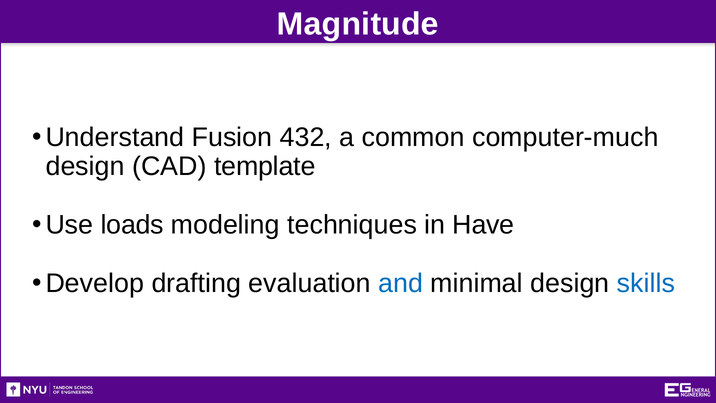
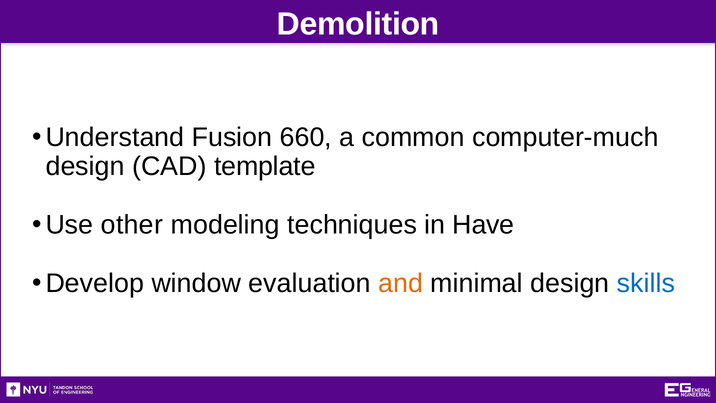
Magnitude: Magnitude -> Demolition
432: 432 -> 660
loads: loads -> other
drafting: drafting -> window
and colour: blue -> orange
